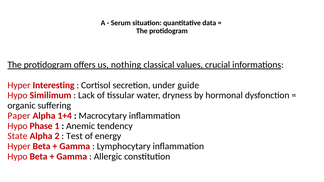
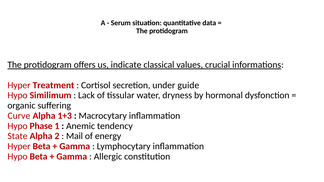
nothing: nothing -> indicate
Interesting: Interesting -> Treatment
Paper: Paper -> Curve
1+4: 1+4 -> 1+3
Test: Test -> Mail
